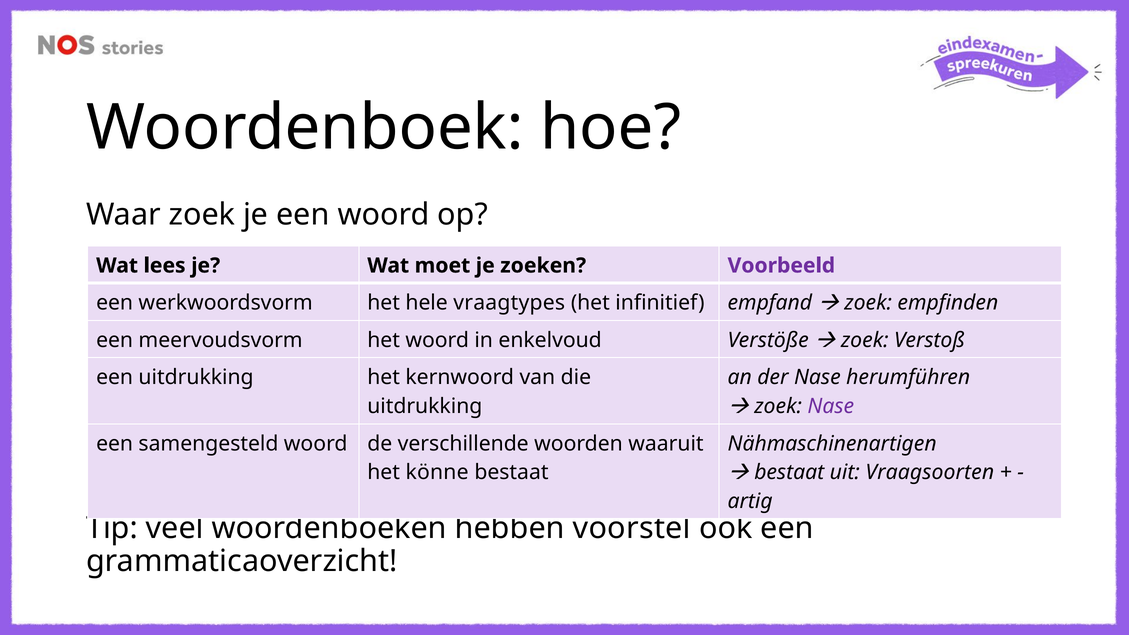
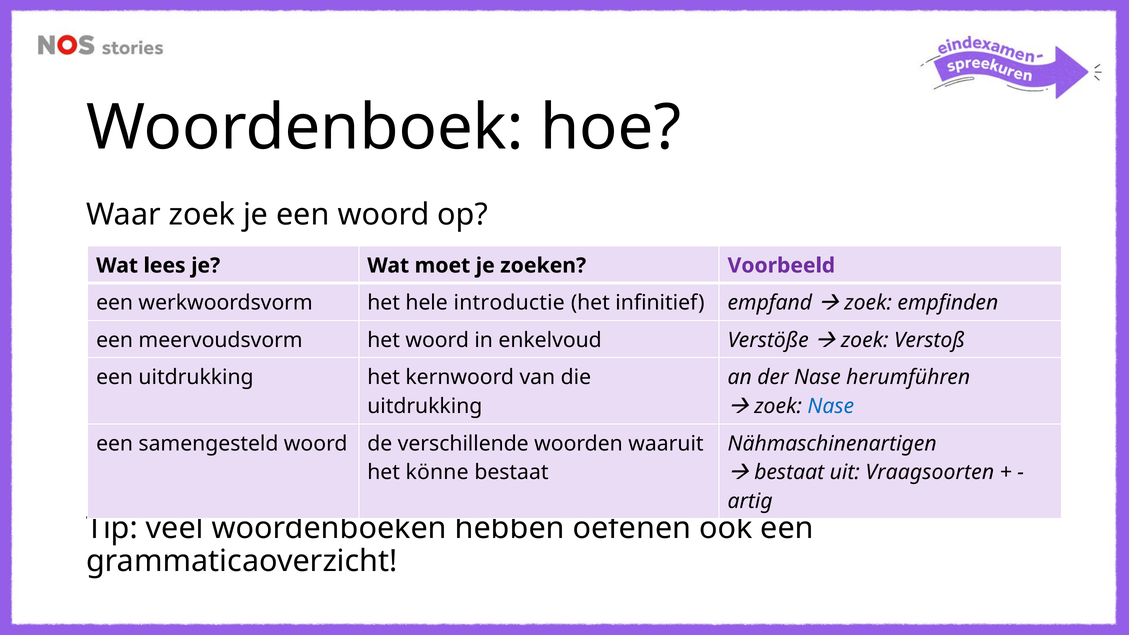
vraagtypes: vraagtypes -> introductie
Nase at (831, 406) colour: purple -> blue
voorstel: voorstel -> oefenen
